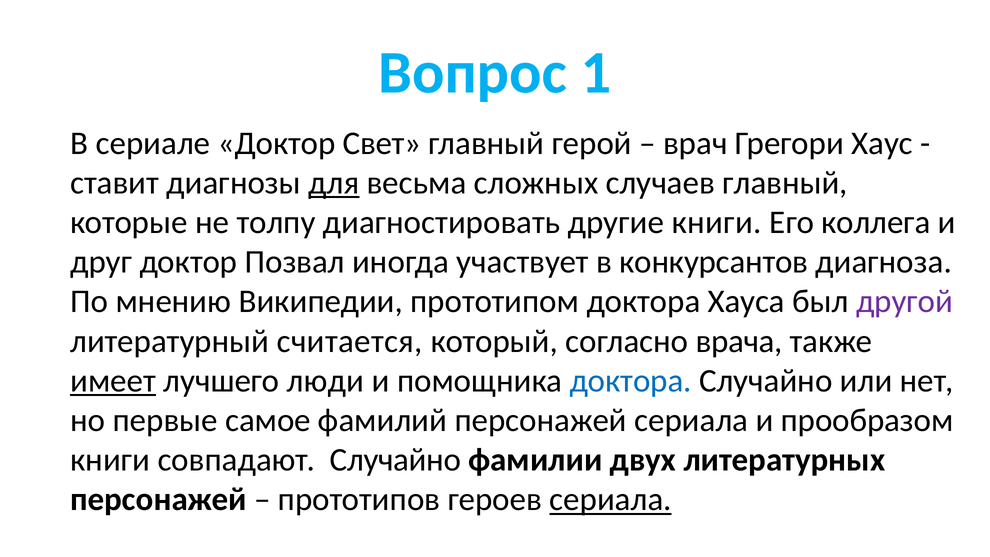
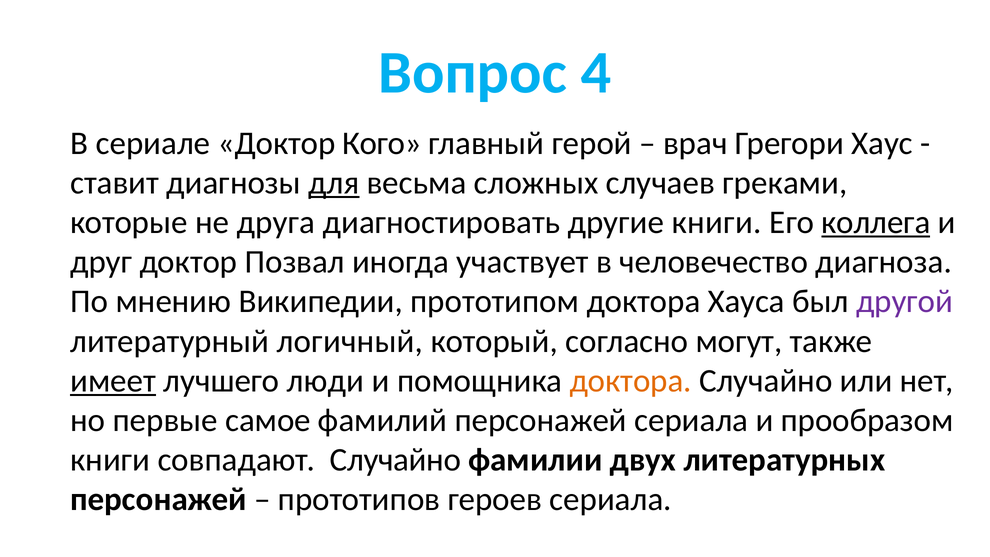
1: 1 -> 4
Свет: Свет -> Кого
случаев главный: главный -> греками
толпу: толпу -> друга
коллега underline: none -> present
конкурсантов: конкурсантов -> человечество
считается: считается -> логичный
врача: врача -> могут
доктора at (631, 381) colour: blue -> orange
сериала at (611, 500) underline: present -> none
